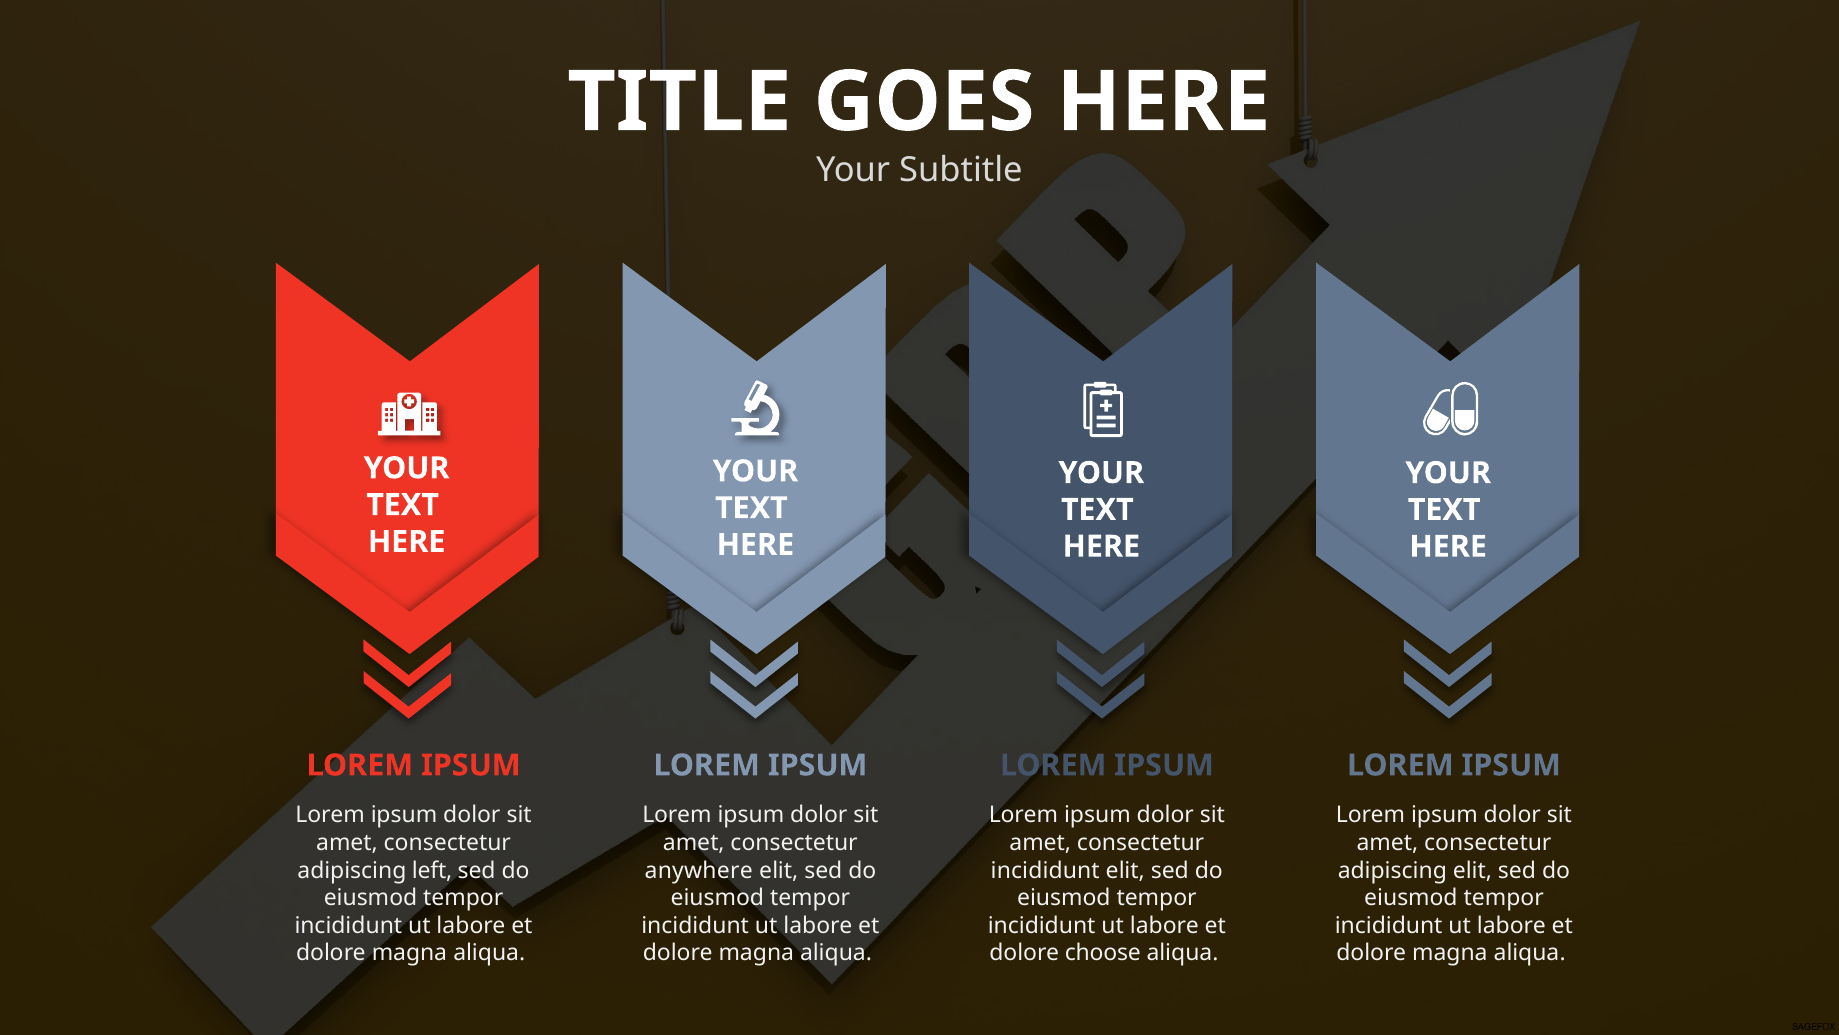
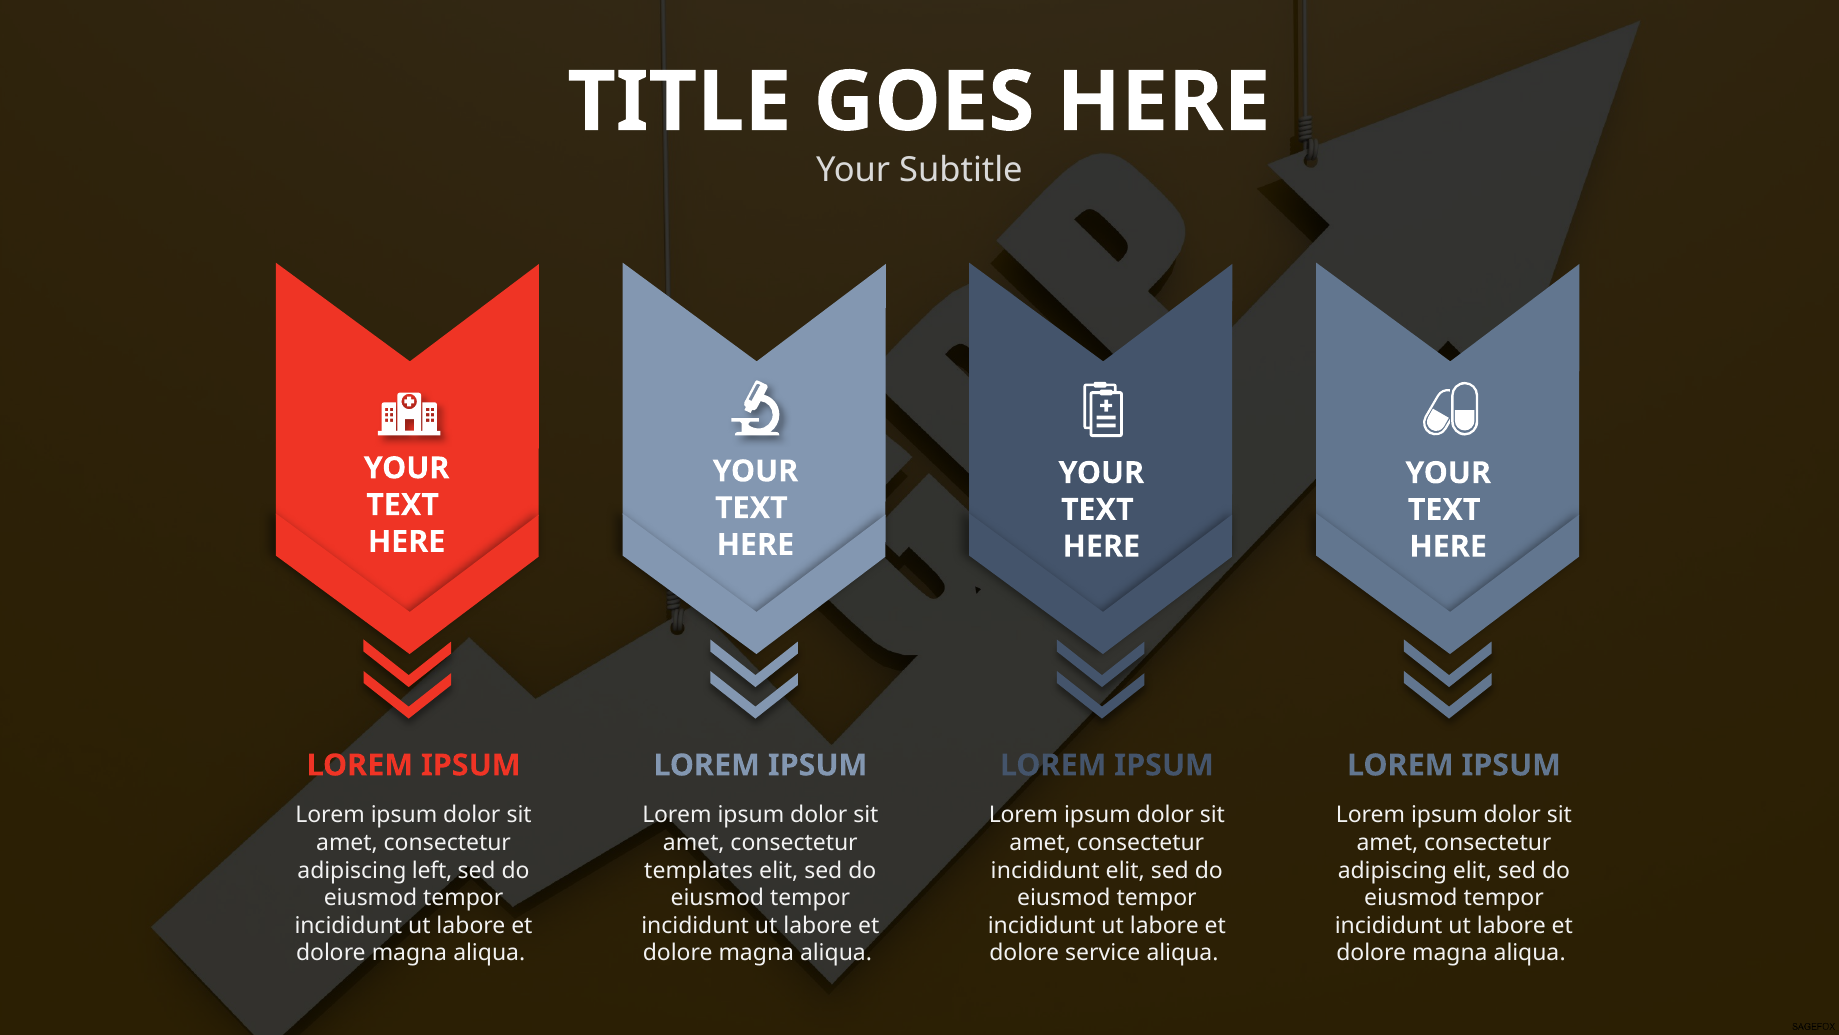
anywhere: anywhere -> templates
choose: choose -> service
